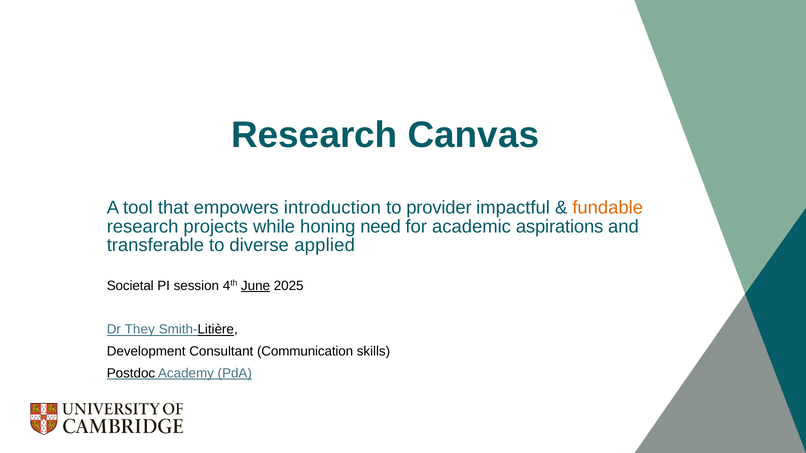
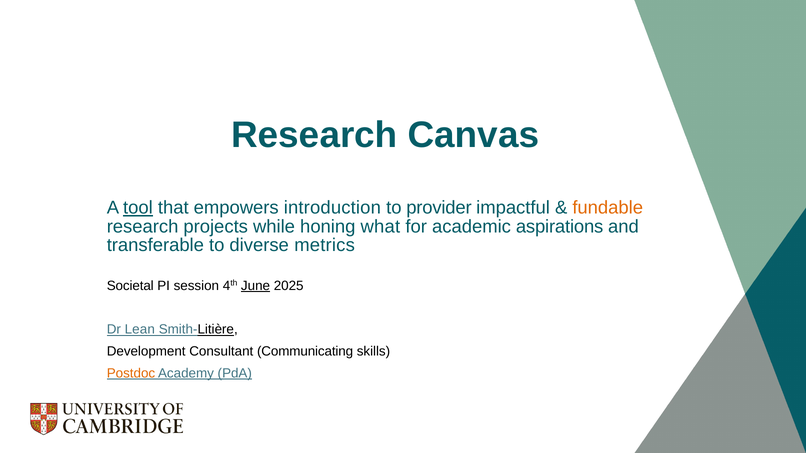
tool underline: none -> present
need: need -> what
applied: applied -> metrics
They: They -> Lean
Communication: Communication -> Communicating
Postdoc colour: black -> orange
